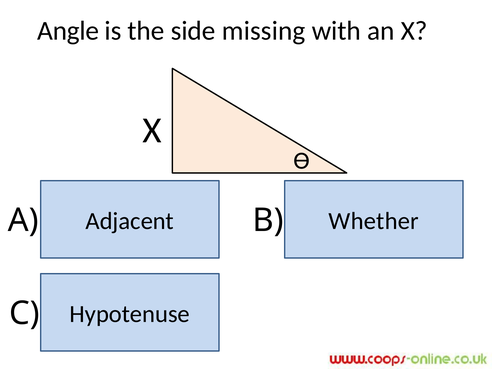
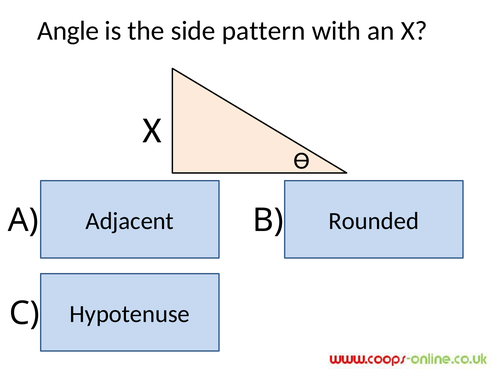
missing: missing -> pattern
Whether: Whether -> Rounded
